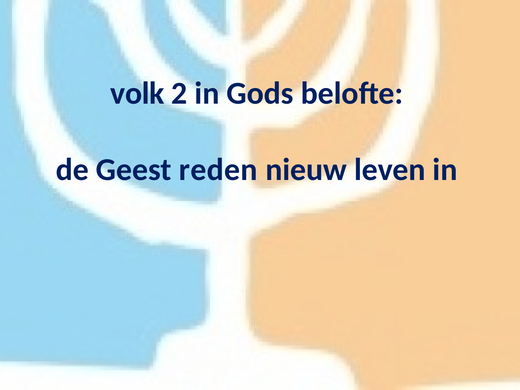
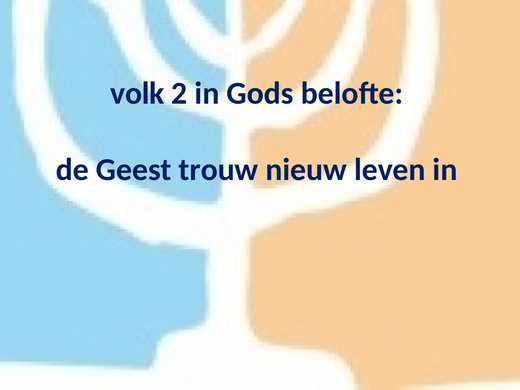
reden: reden -> trouw
